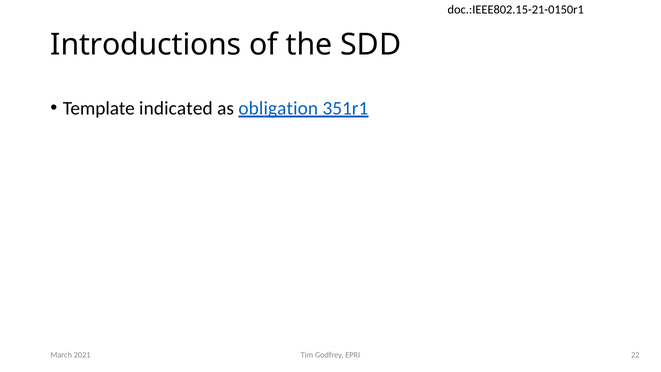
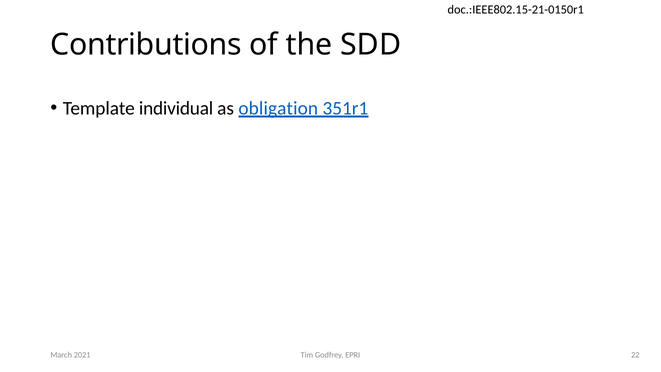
Introductions: Introductions -> Contributions
indicated: indicated -> individual
